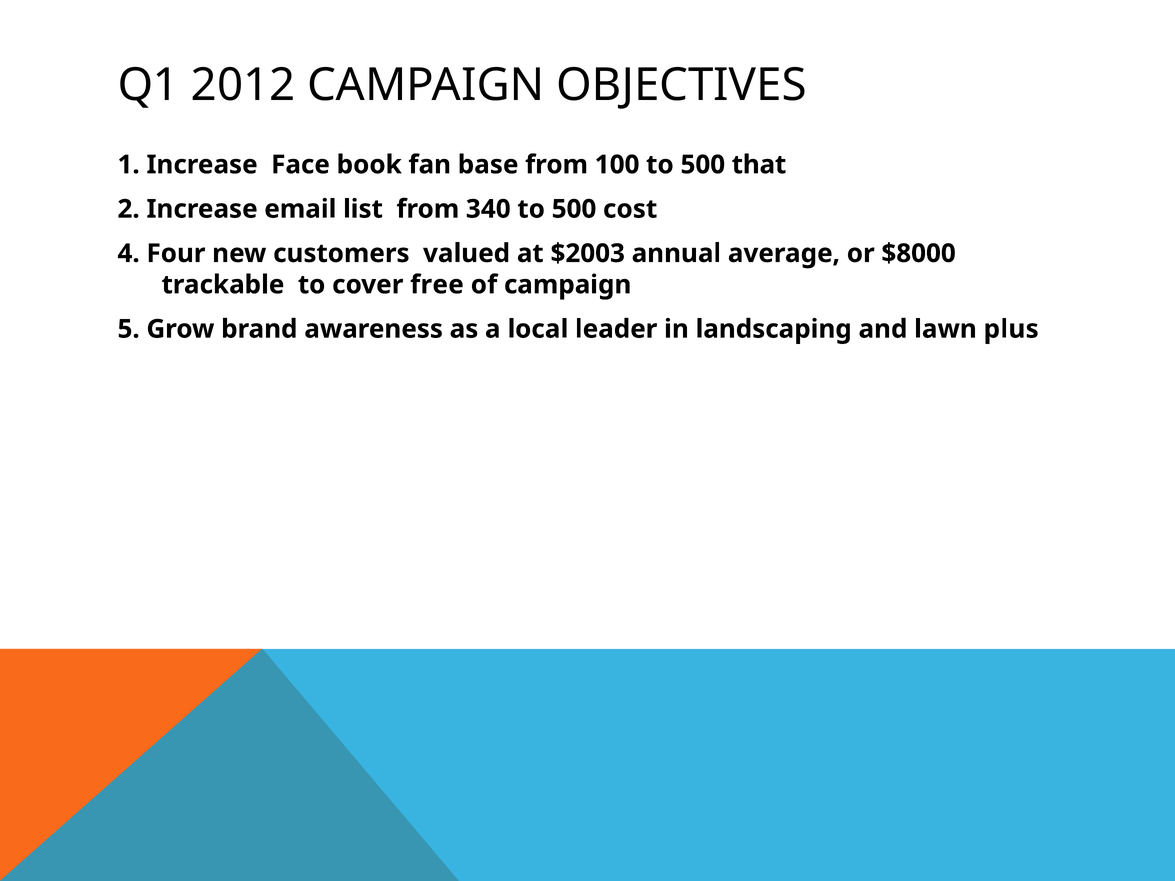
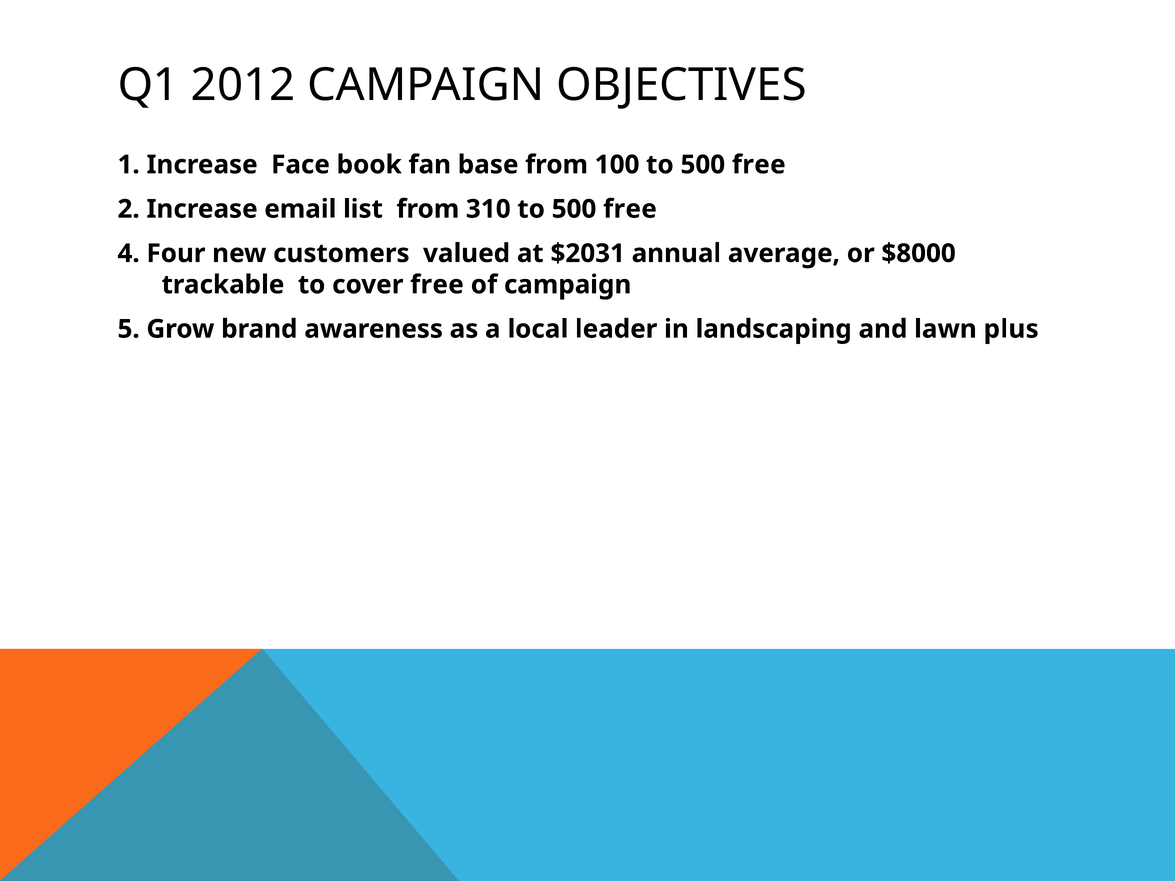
100 to 500 that: that -> free
340: 340 -> 310
cost at (630, 209): cost -> free
$2003: $2003 -> $2031
